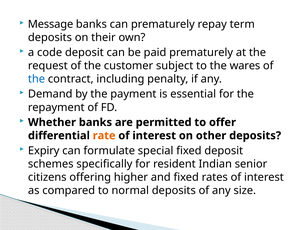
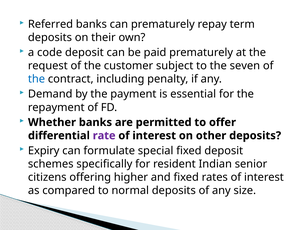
Message: Message -> Referred
wares: wares -> seven
rate colour: orange -> purple
